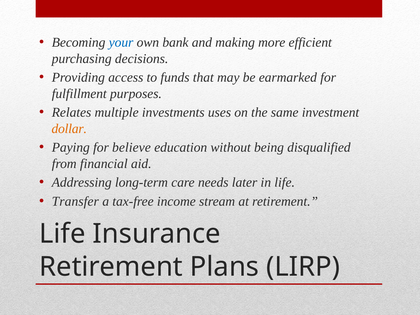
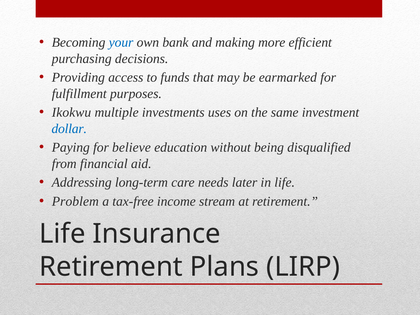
Relates: Relates -> Ikokwu
dollar colour: orange -> blue
Transfer: Transfer -> Problem
